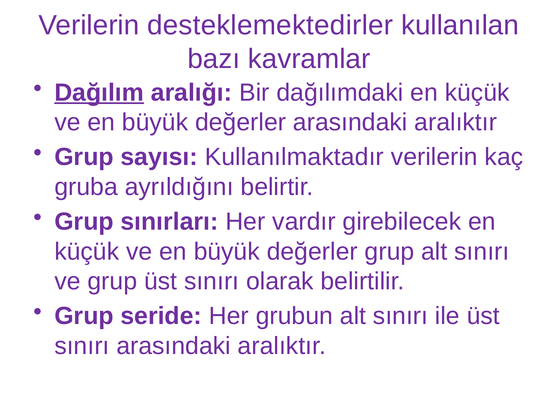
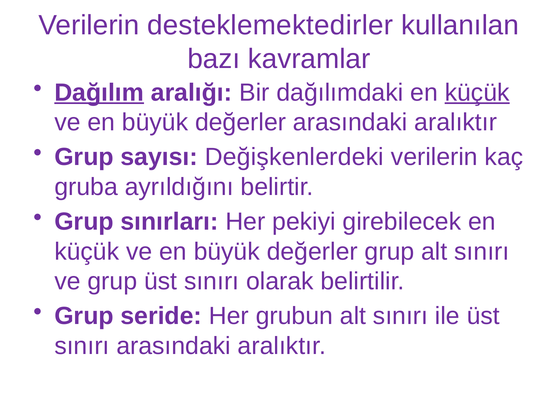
küçük at (477, 92) underline: none -> present
Kullanılmaktadır: Kullanılmaktadır -> Değişkenlerdeki
vardır: vardır -> pekiyi
